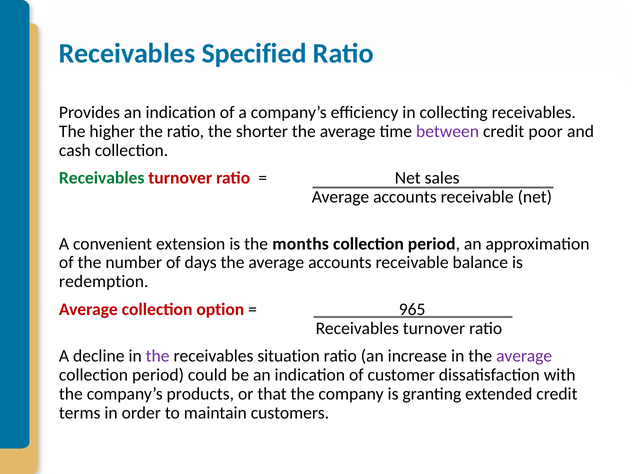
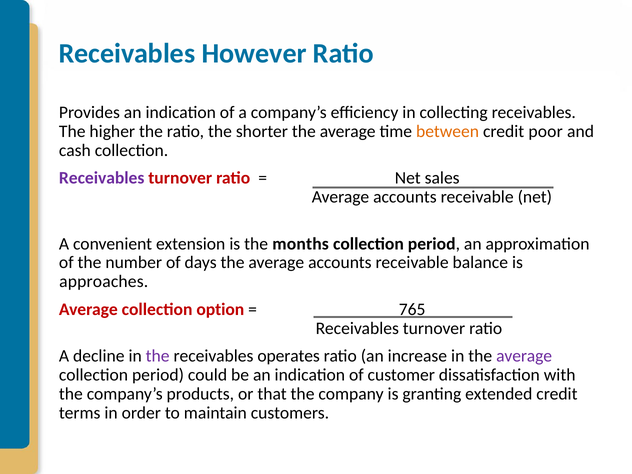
Specified: Specified -> However
between colour: purple -> orange
Receivables at (102, 178) colour: green -> purple
redemption: redemption -> approaches
965: 965 -> 765
situation: situation -> operates
